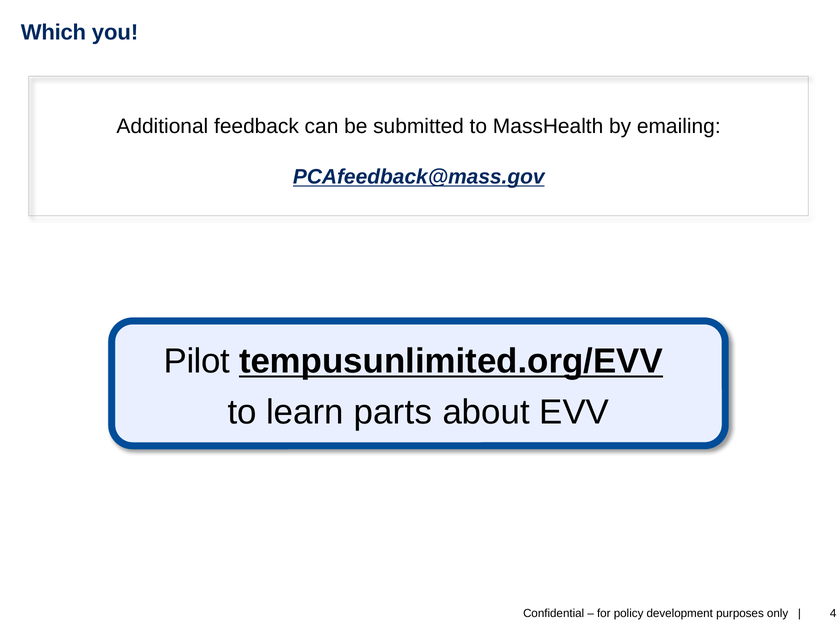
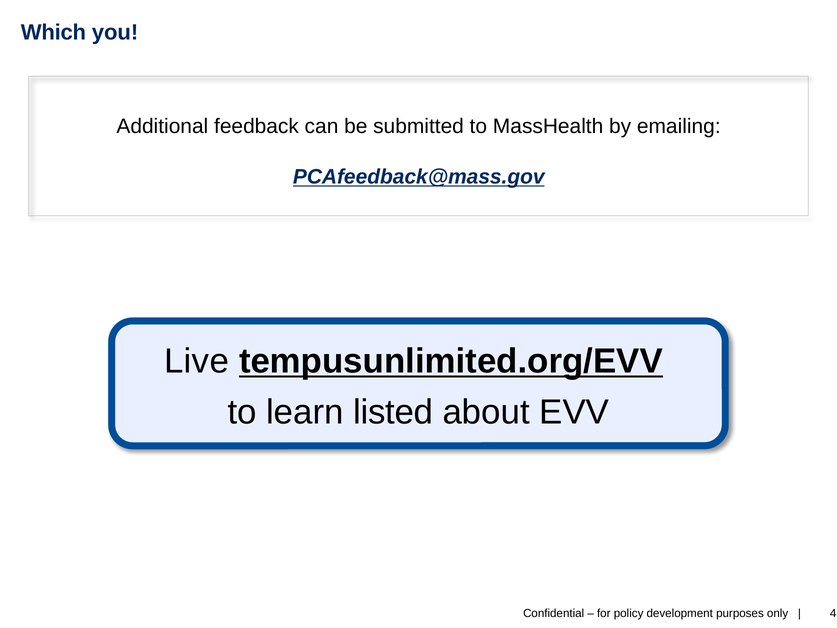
Pilot: Pilot -> Live
parts: parts -> listed
